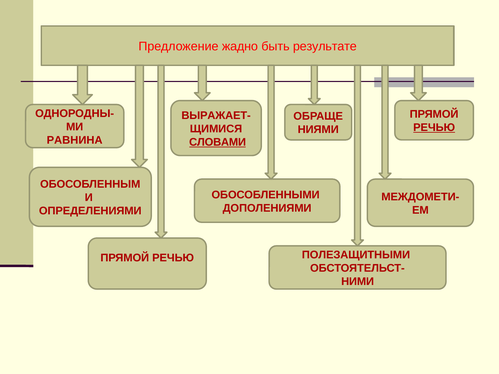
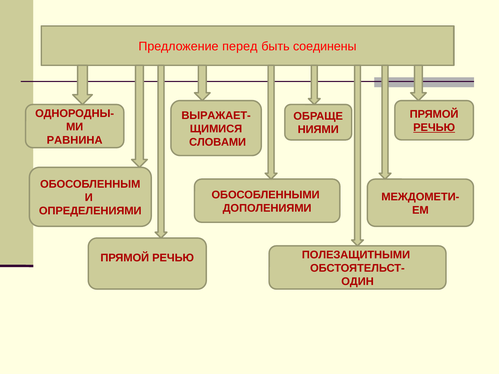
жадно: жадно -> перед
результате: результате -> соединены
СЛОВАМИ underline: present -> none
НИМИ: НИМИ -> ОДИН
